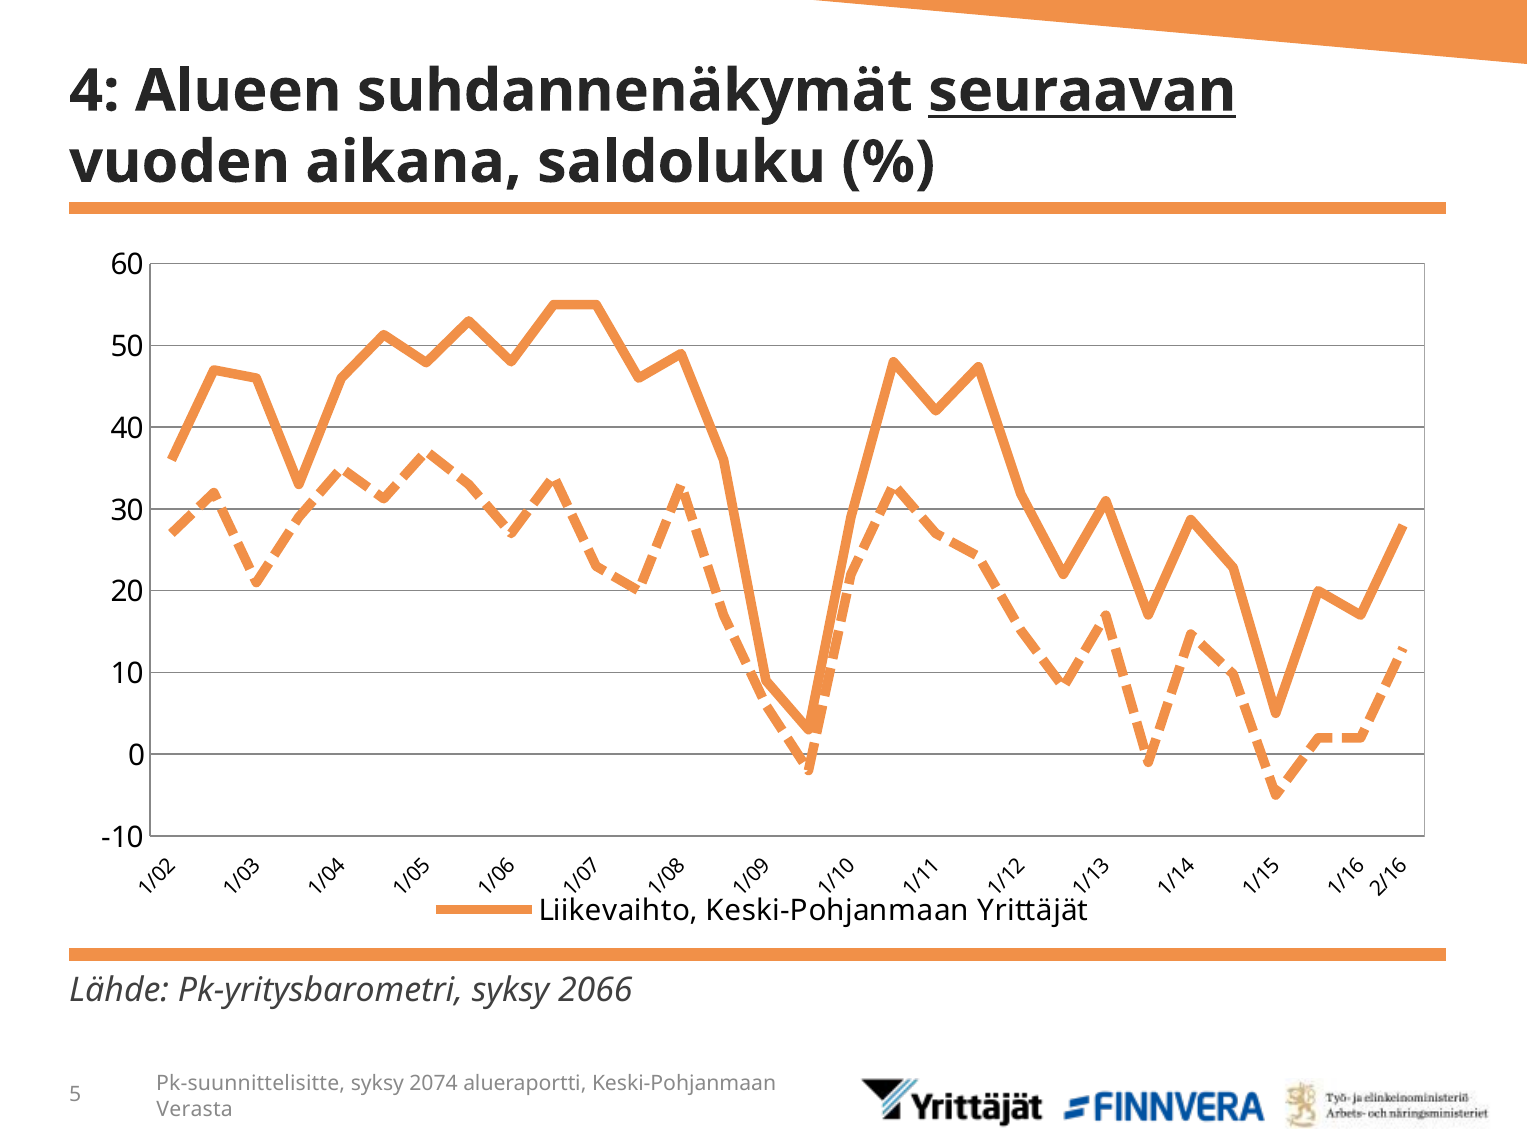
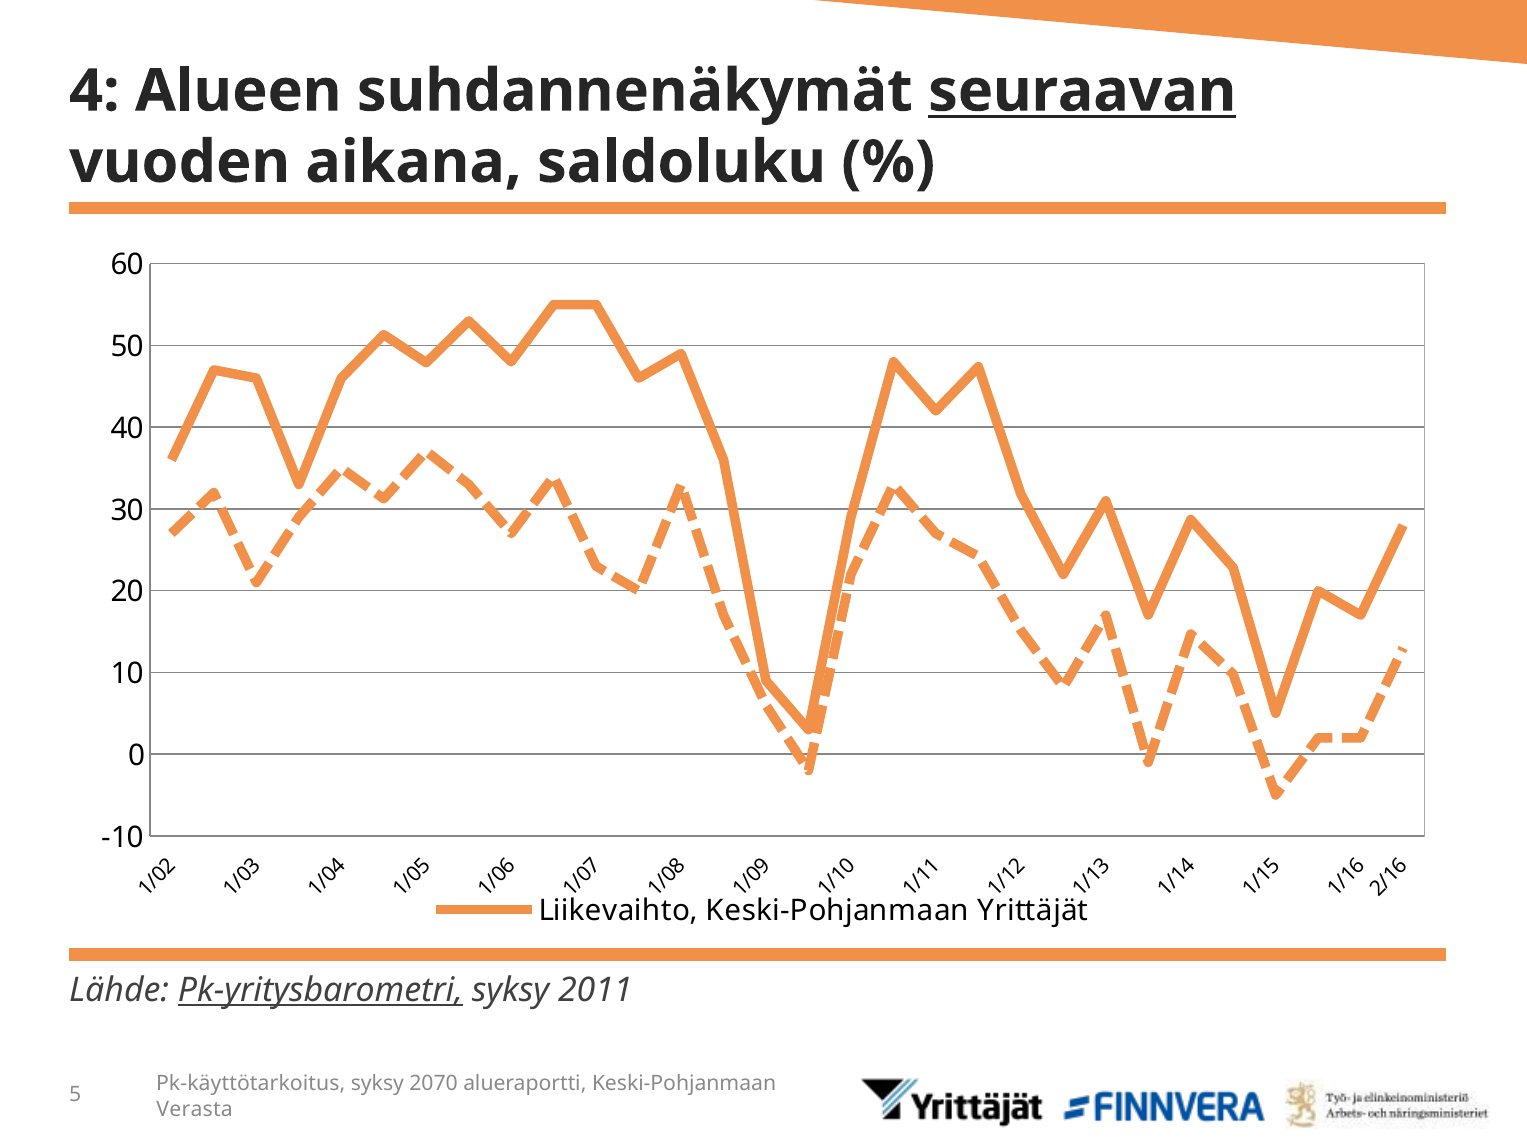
Pk-yritysbarometri underline: none -> present
2066: 2066 -> 2011
Pk-suunnittelisitte: Pk-suunnittelisitte -> Pk-käyttötarkoitus
2074: 2074 -> 2070
